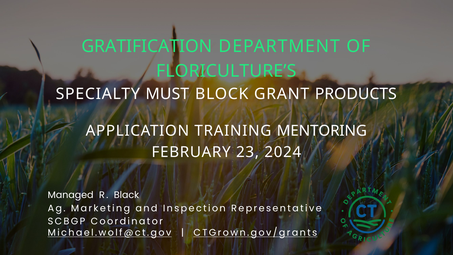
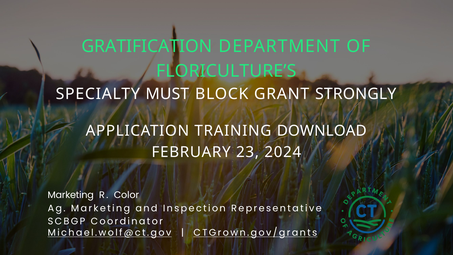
PRODUCTS: PRODUCTS -> STRONGLY
MENTORING: MENTORING -> DOWNLOAD
Managed at (71, 195): Managed -> Marketing
Black: Black -> Color
